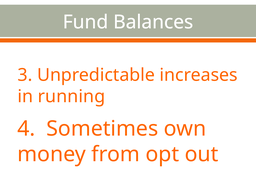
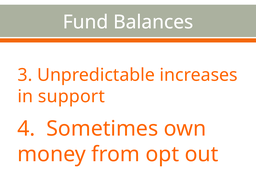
running: running -> support
